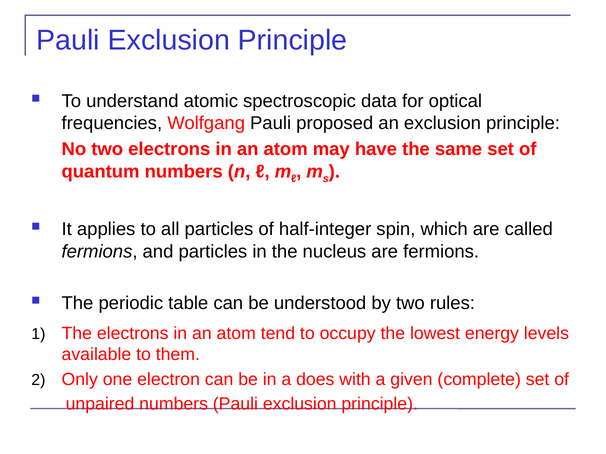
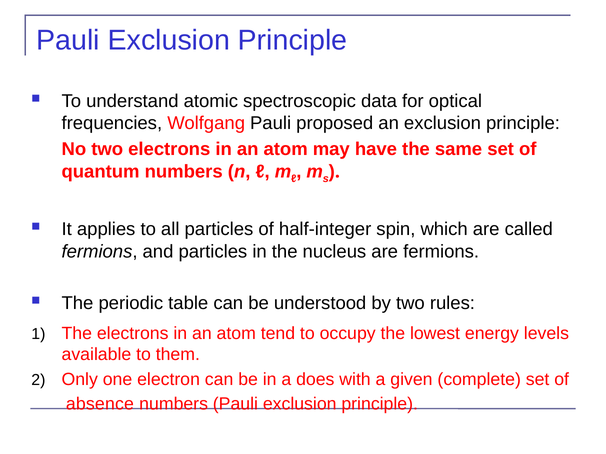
unpaired: unpaired -> absence
